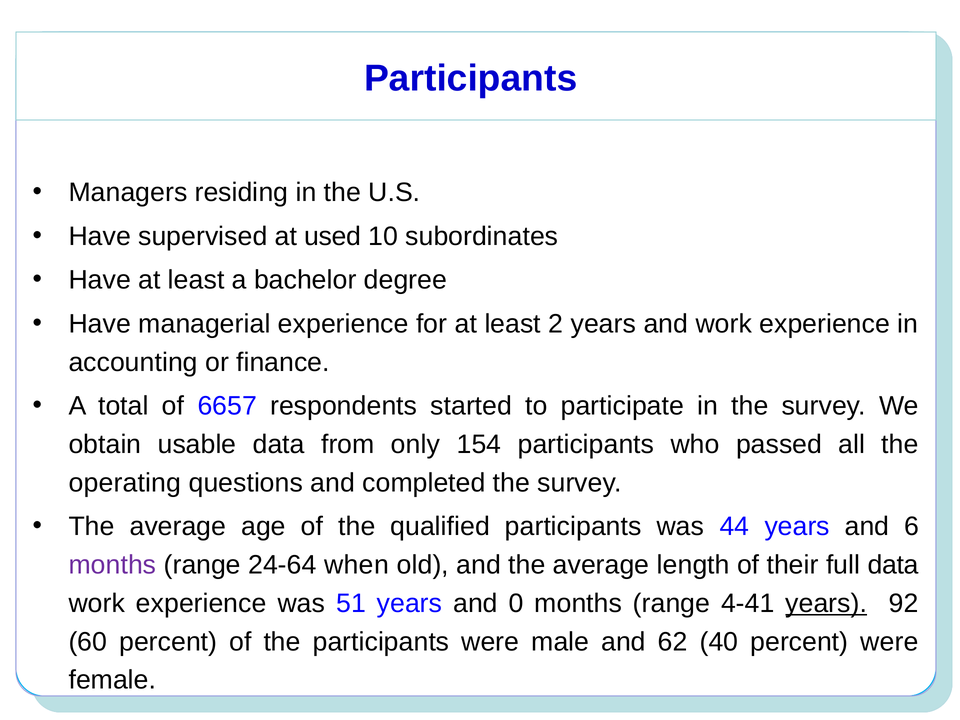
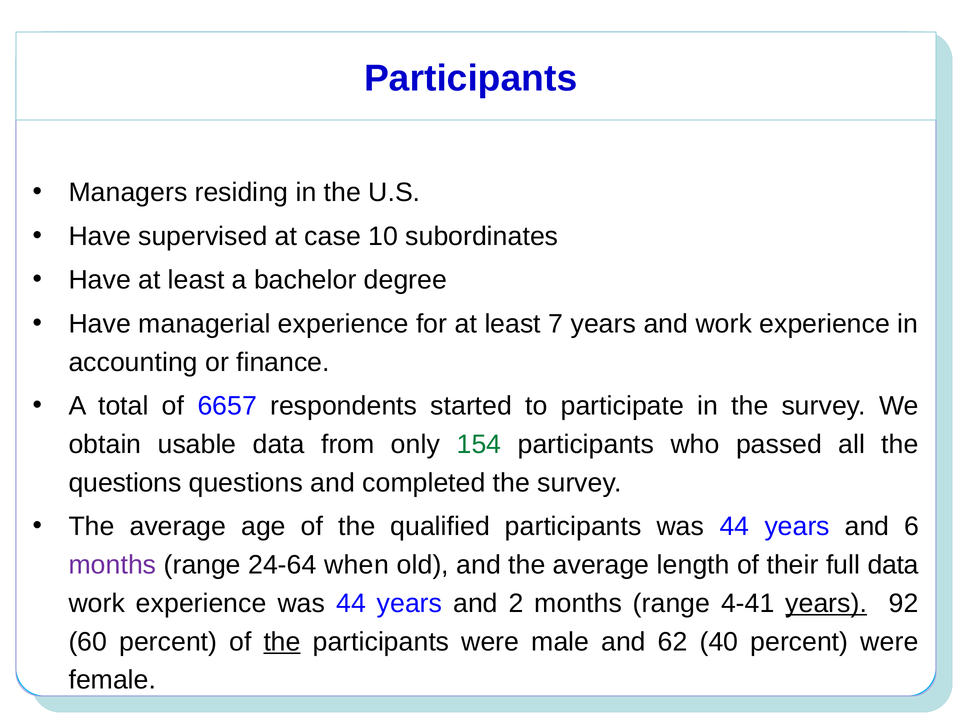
used: used -> case
2: 2 -> 7
154 colour: black -> green
operating at (125, 483): operating -> questions
experience was 51: 51 -> 44
0: 0 -> 2
the at (282, 642) underline: none -> present
